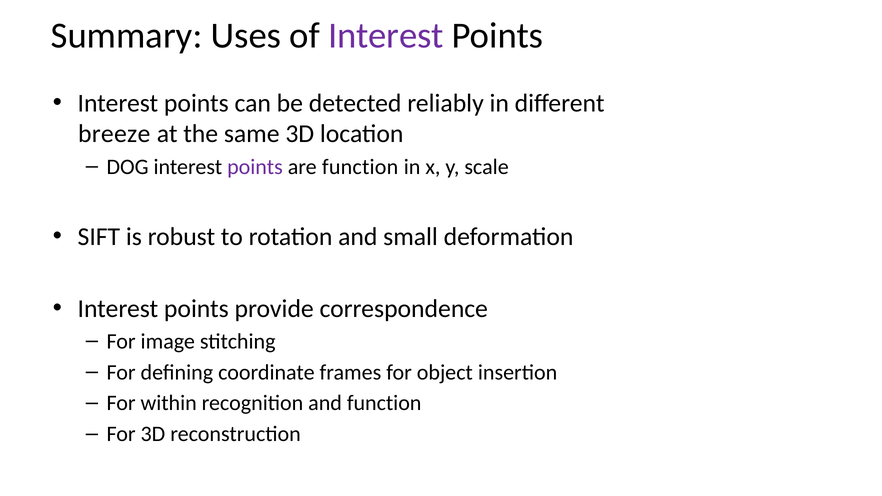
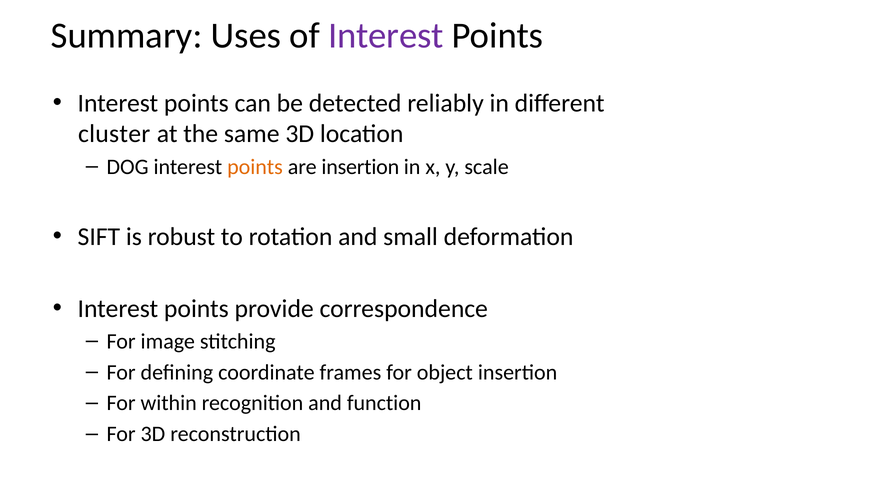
breeze: breeze -> cluster
points at (255, 167) colour: purple -> orange
are function: function -> insertion
